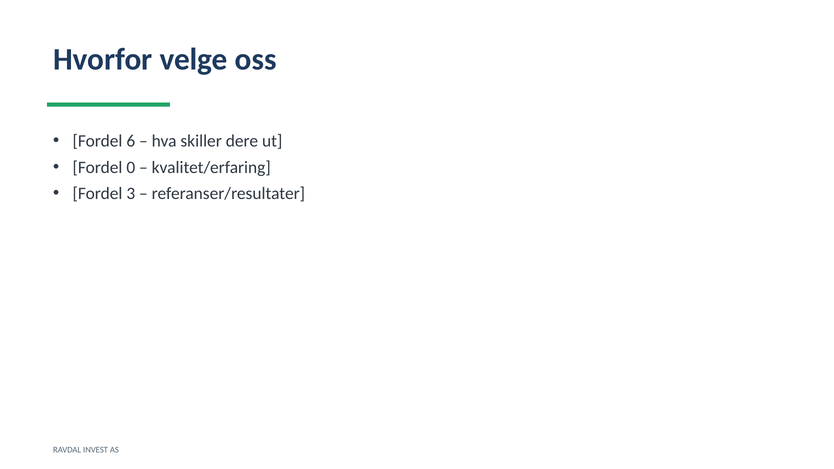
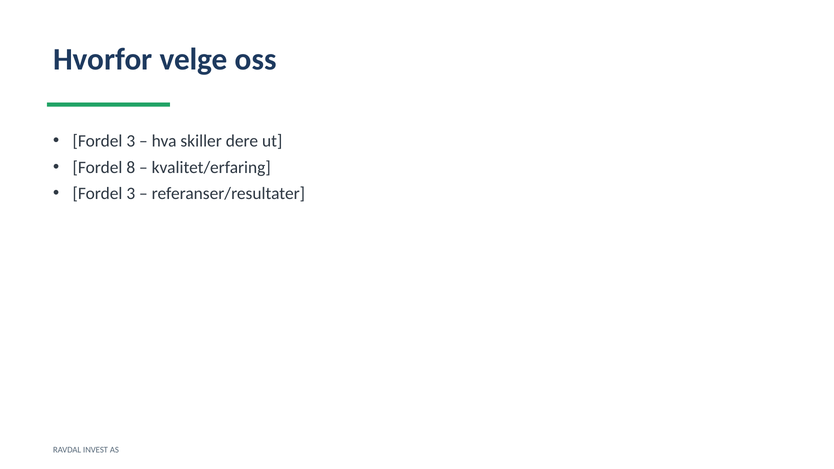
6 at (131, 141): 6 -> 3
0: 0 -> 8
